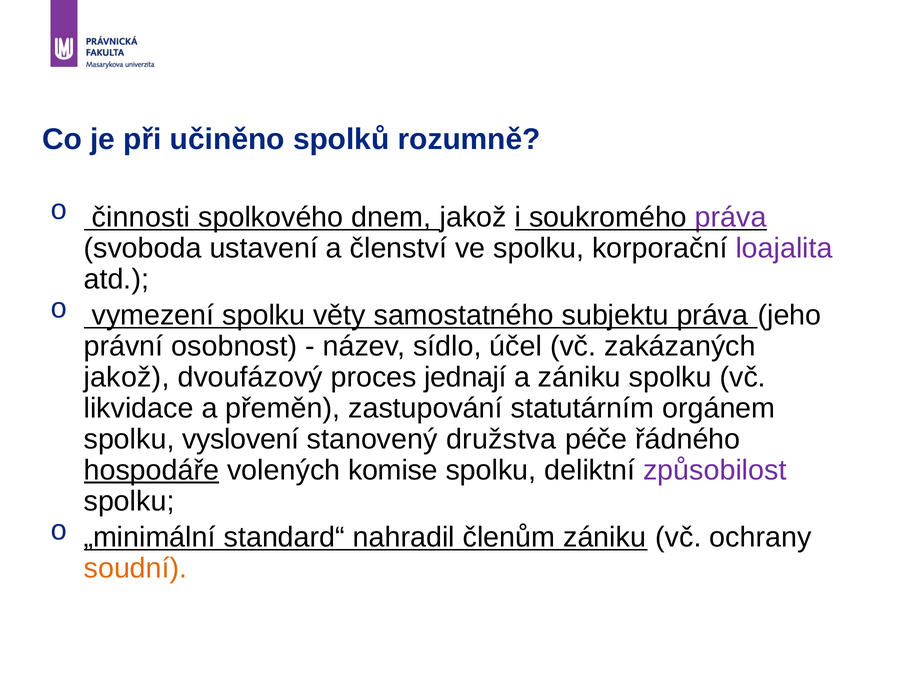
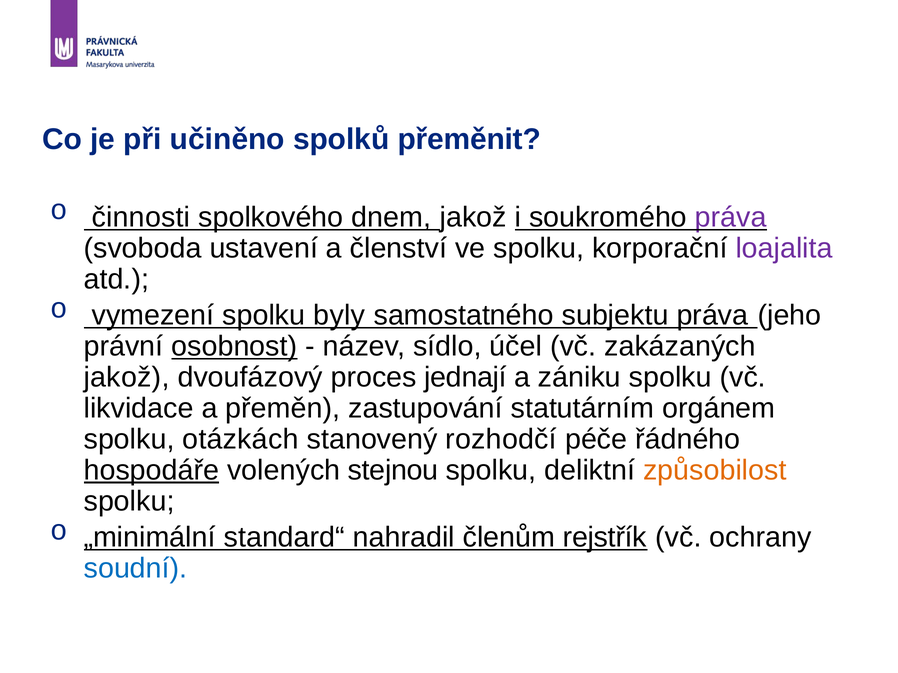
rozumně: rozumně -> přeměnit
věty: věty -> byly
osobnost underline: none -> present
vyslovení: vyslovení -> otázkách
družstva: družstva -> rozhodčí
komise: komise -> stejnou
způsobilost colour: purple -> orange
členům zániku: zániku -> rejstřík
soudní colour: orange -> blue
